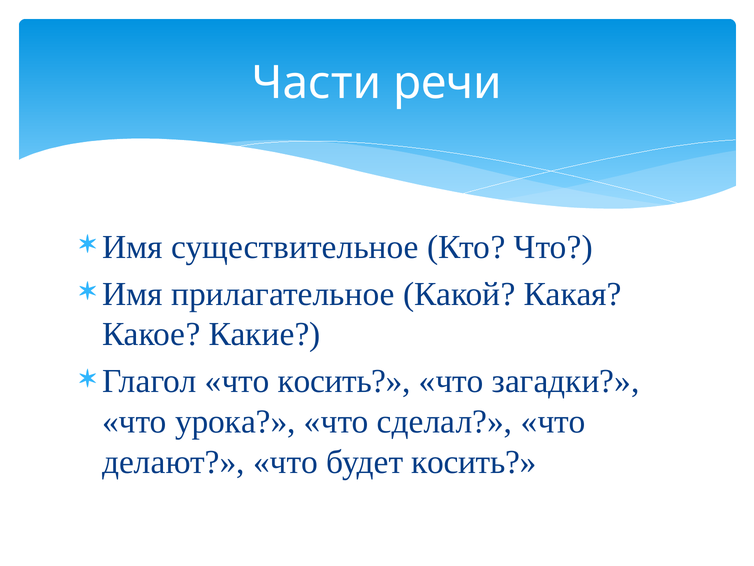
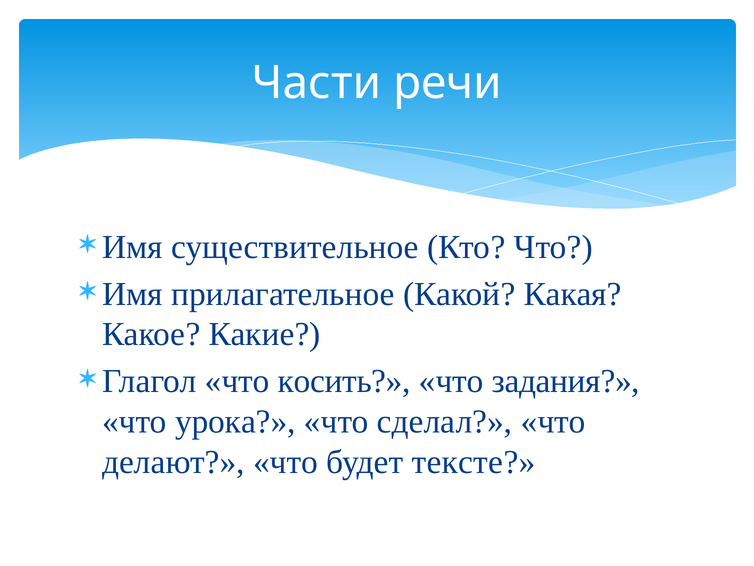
загадки: загадки -> задания
будет косить: косить -> тексте
